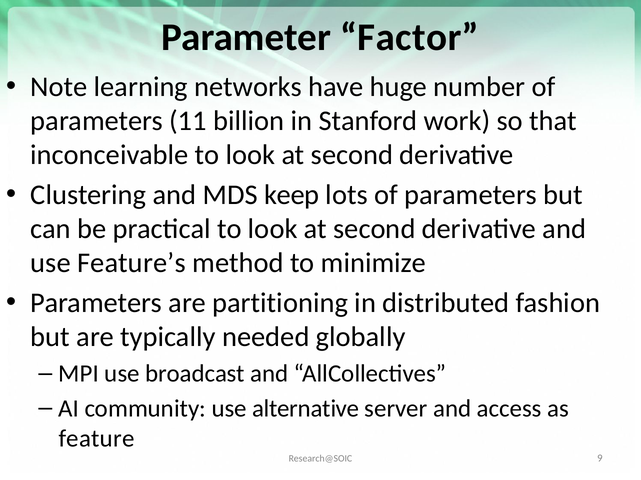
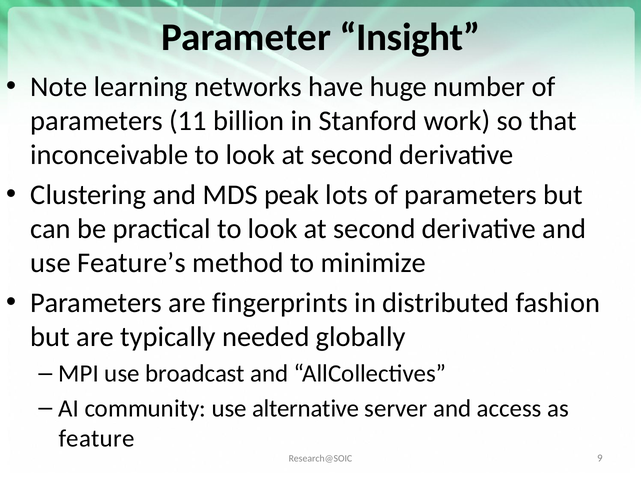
Factor: Factor -> Insight
keep: keep -> peak
partitioning: partitioning -> fingerprints
